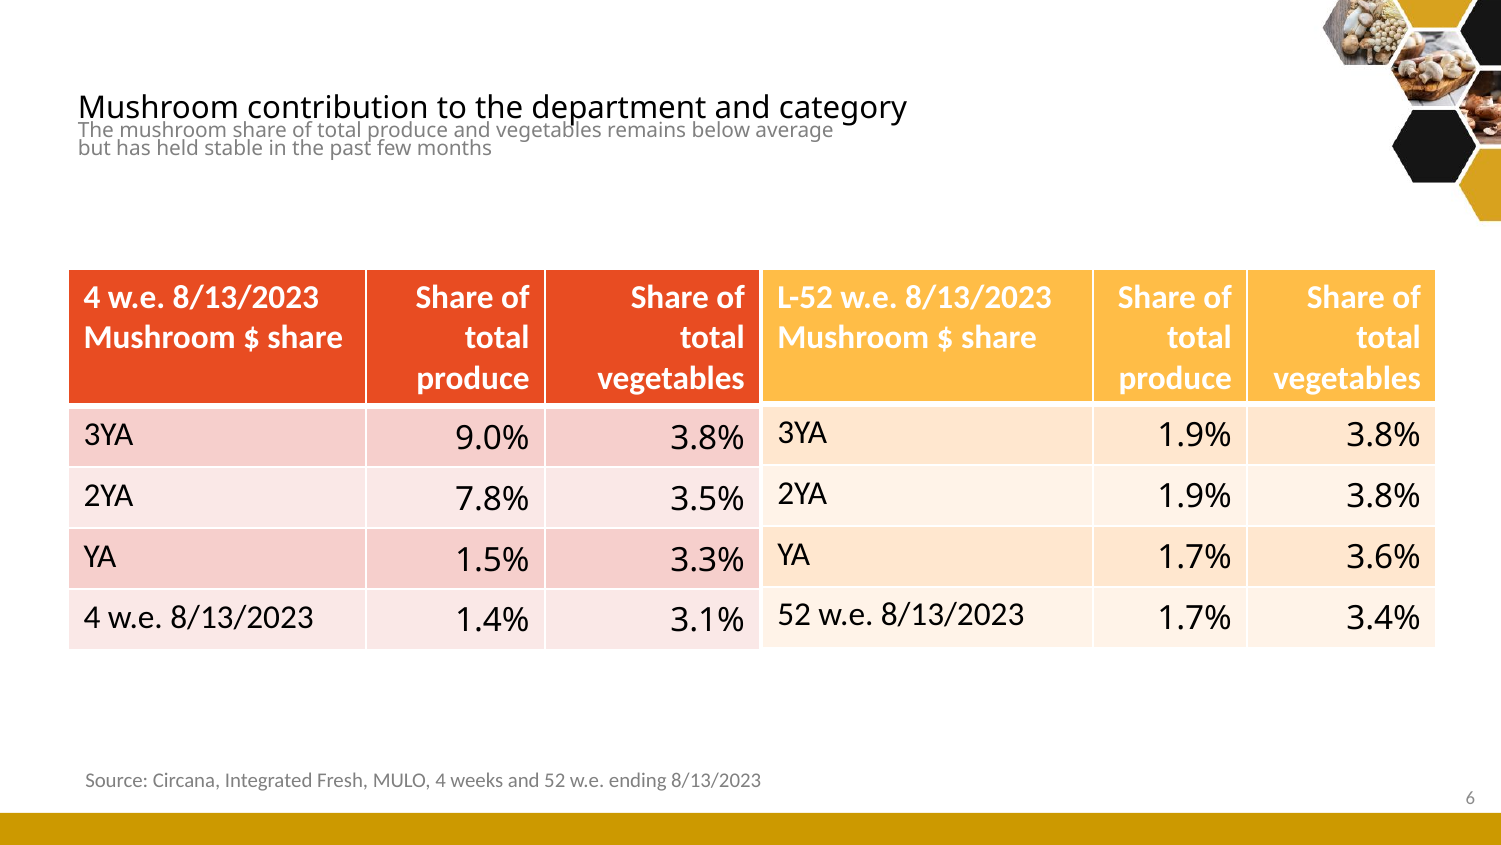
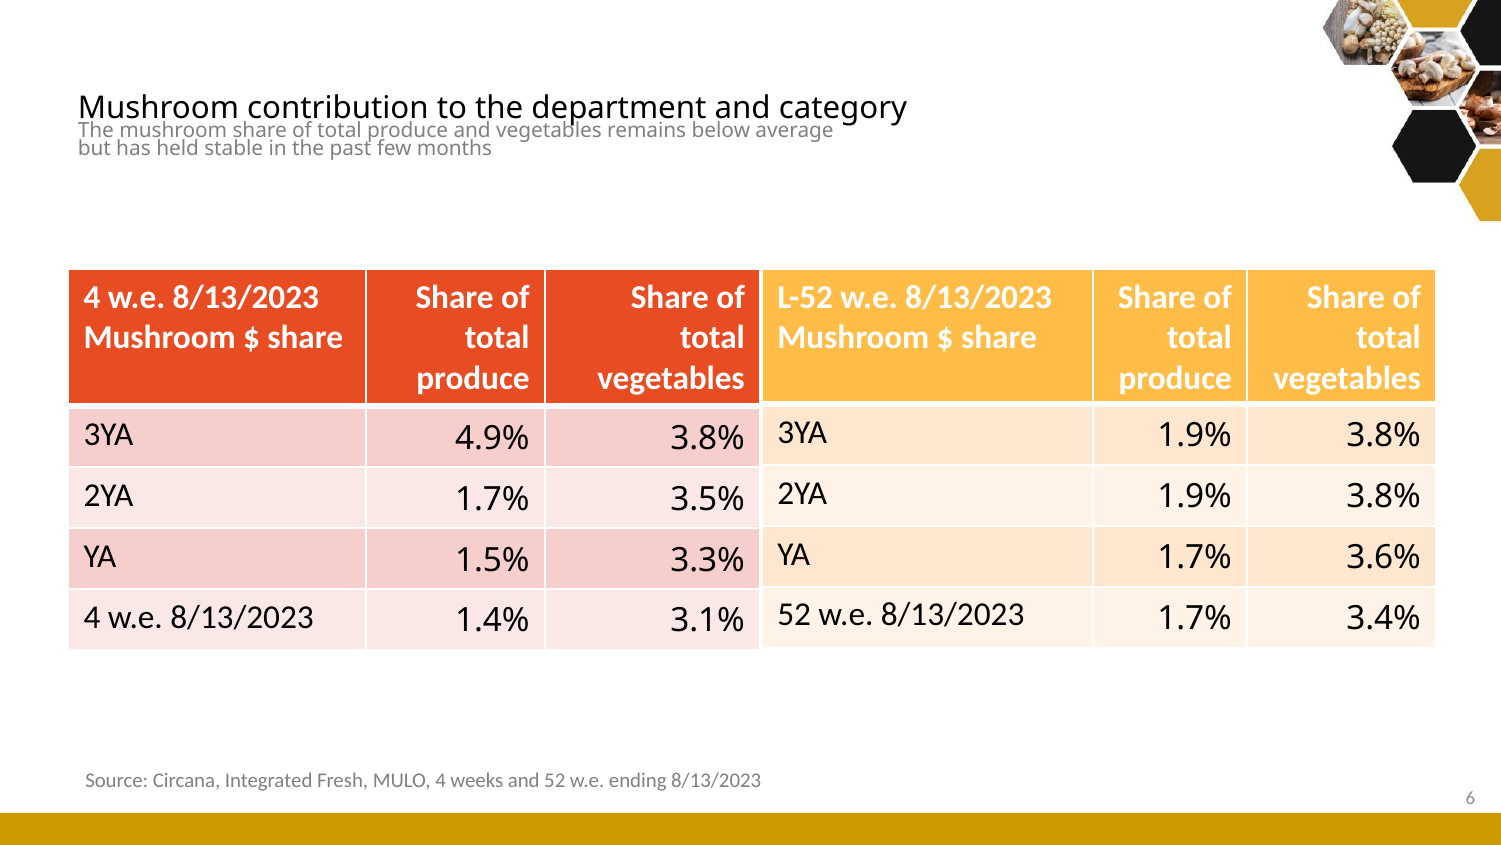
9.0%: 9.0% -> 4.9%
2YA 7.8%: 7.8% -> 1.7%
